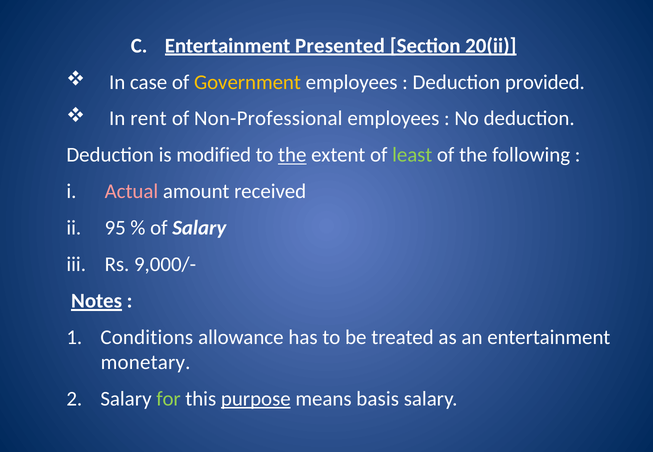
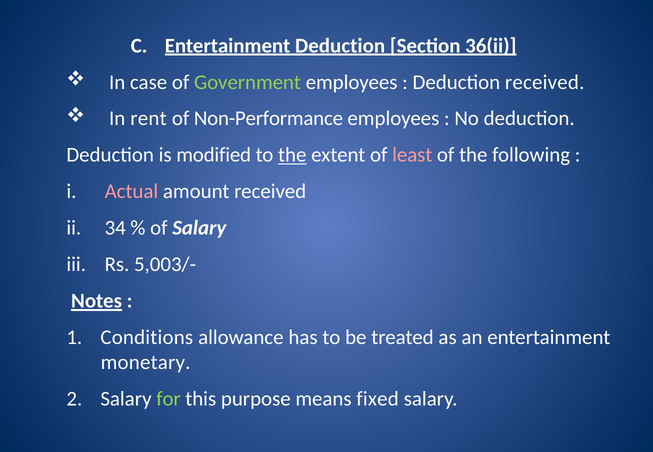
Entertainment Presented: Presented -> Deduction
20(ii: 20(ii -> 36(ii
Government colour: yellow -> light green
Deduction provided: provided -> received
Non-Professional: Non-Professional -> Non-Performance
least colour: light green -> pink
95: 95 -> 34
9,000/-: 9,000/- -> 5,003/-
purpose underline: present -> none
basis: basis -> fixed
